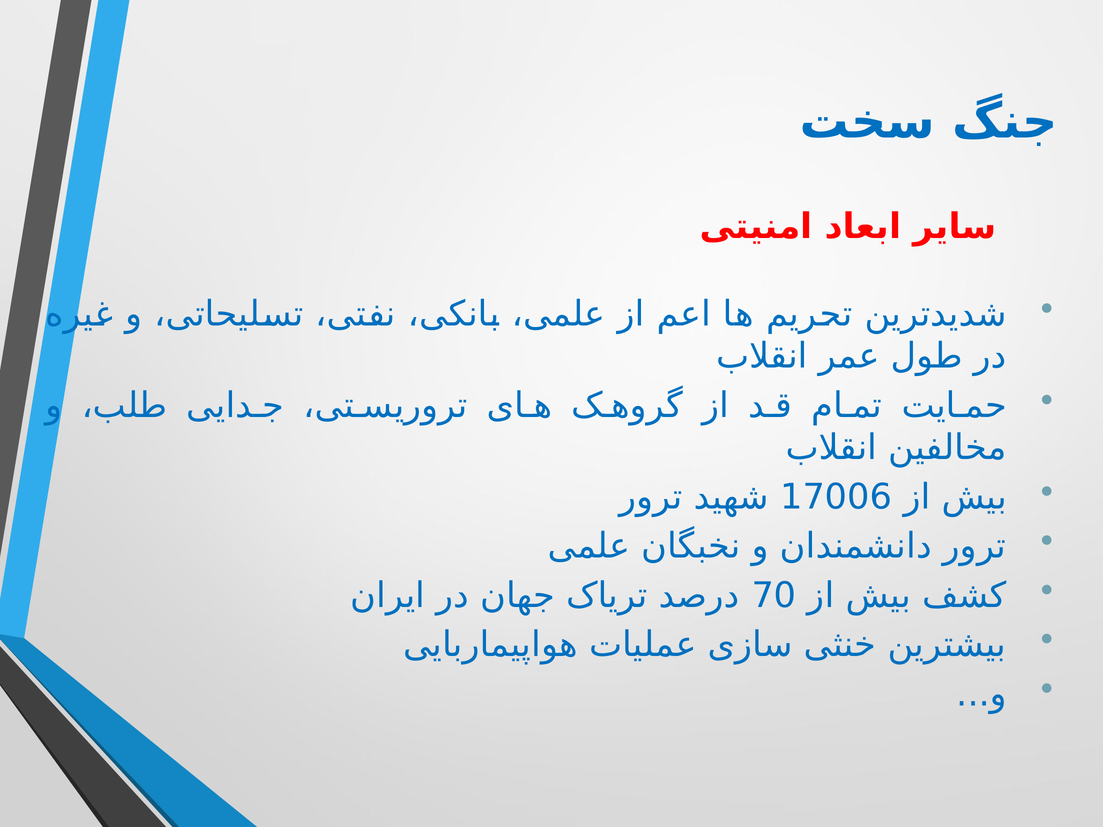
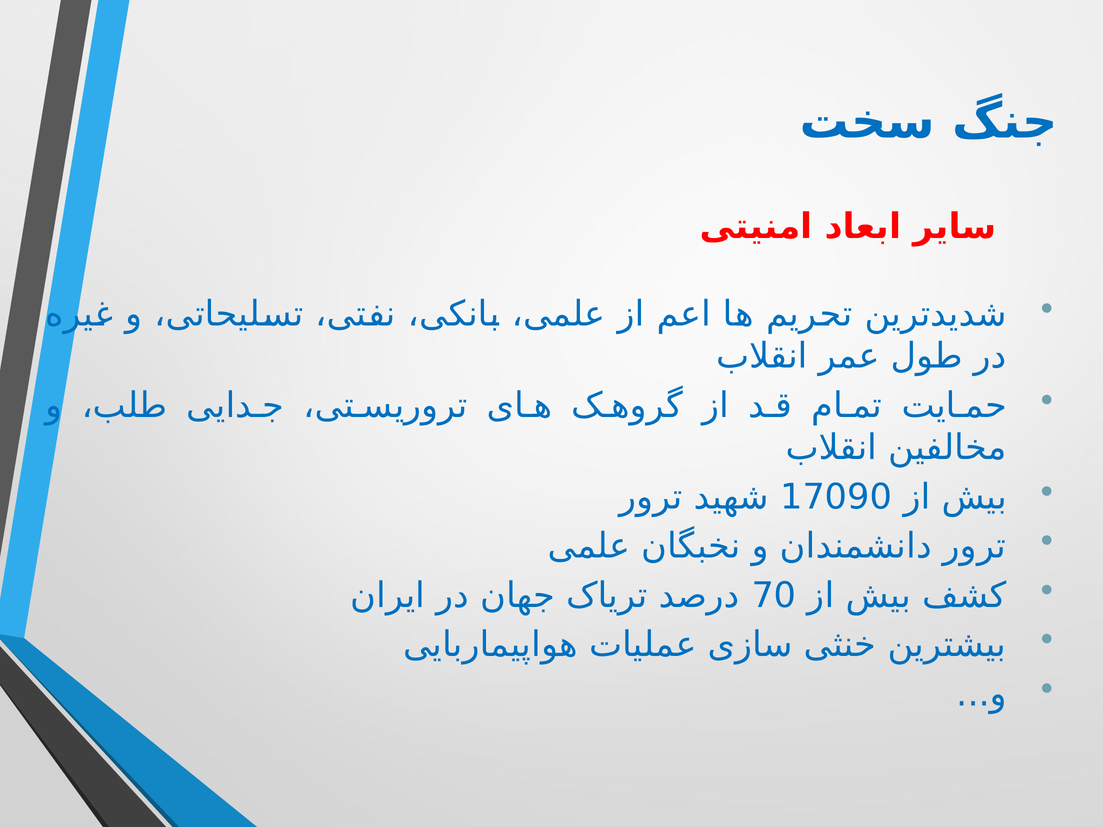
17006: 17006 -> 17090
